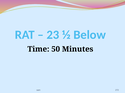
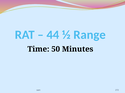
23: 23 -> 44
Below: Below -> Range
